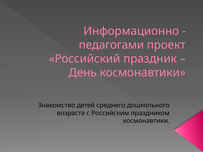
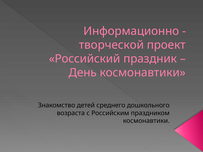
педагогами: педагогами -> творческой
